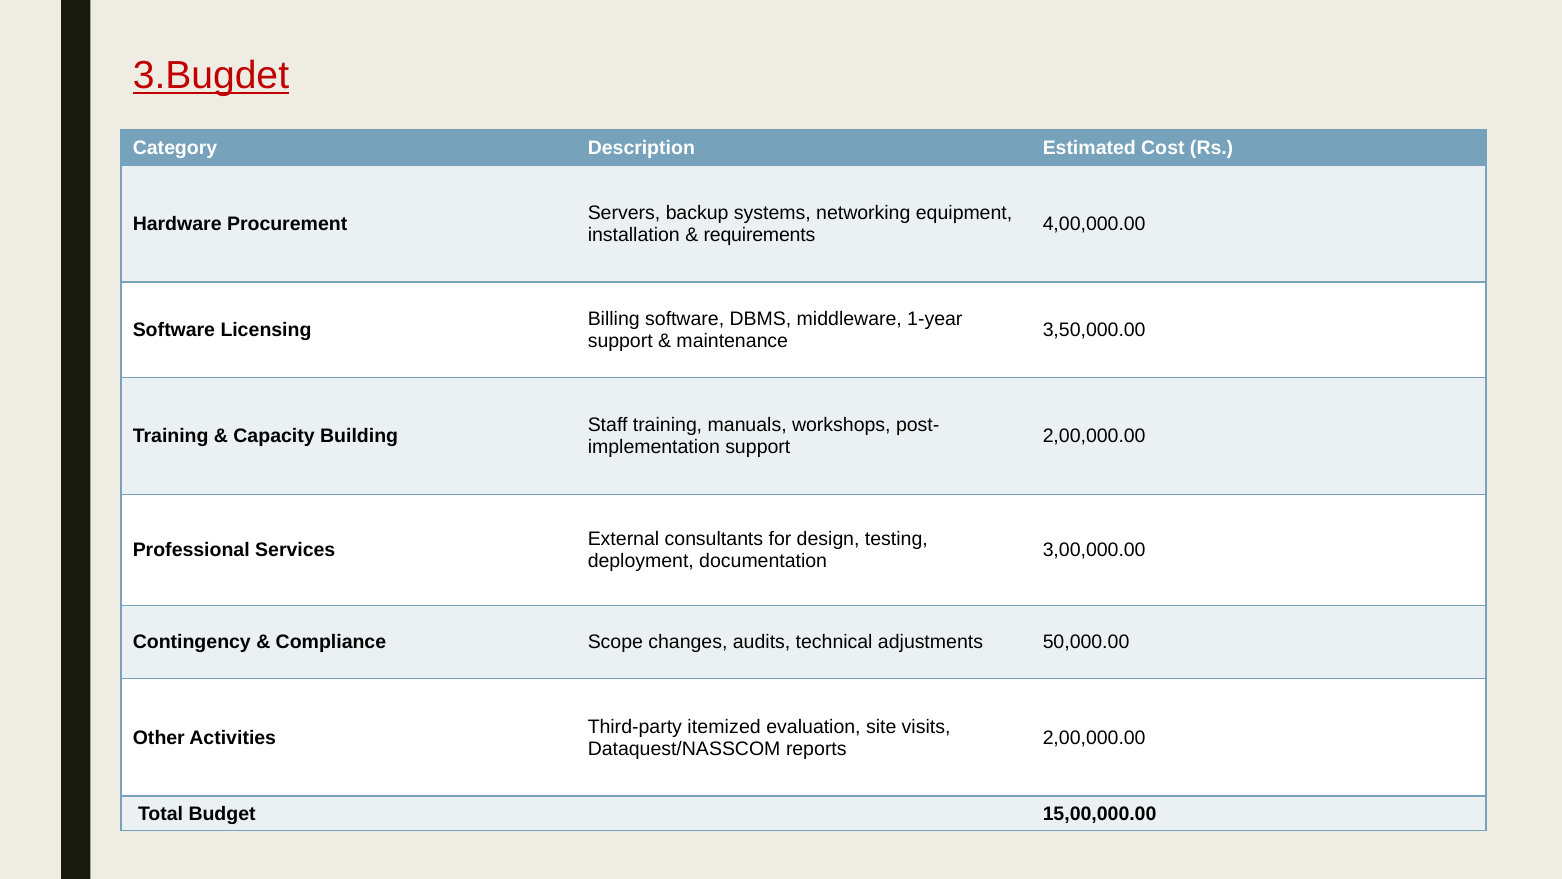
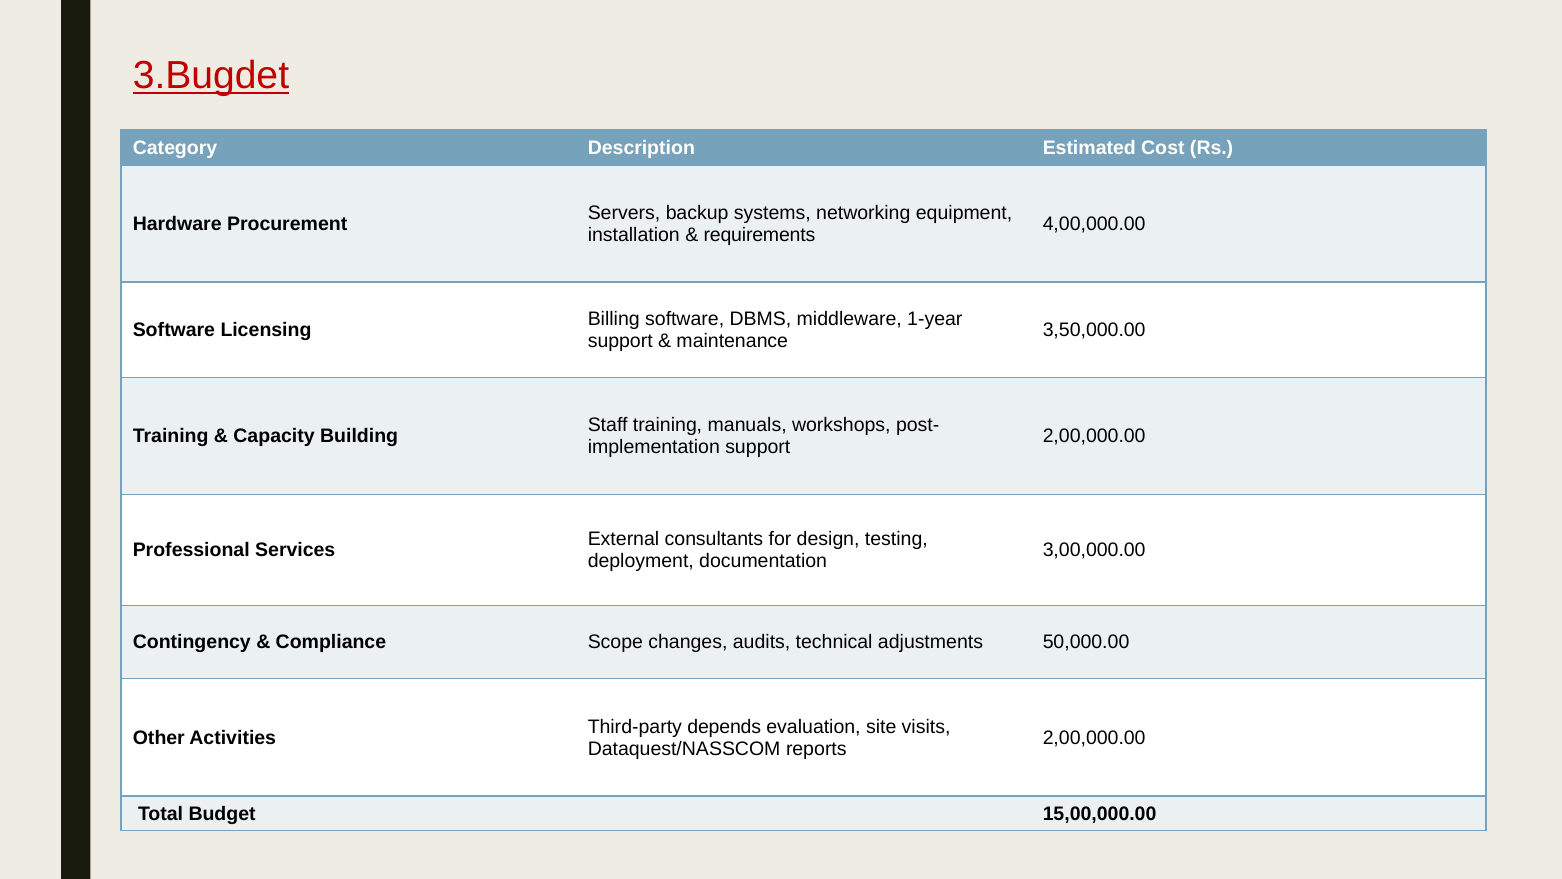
itemized: itemized -> depends
